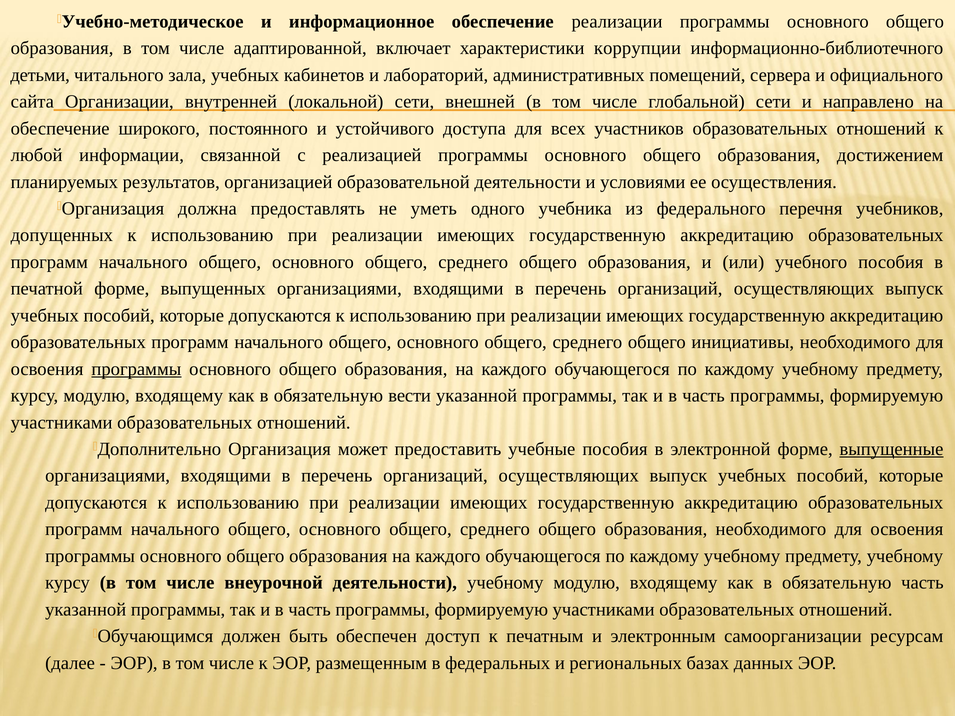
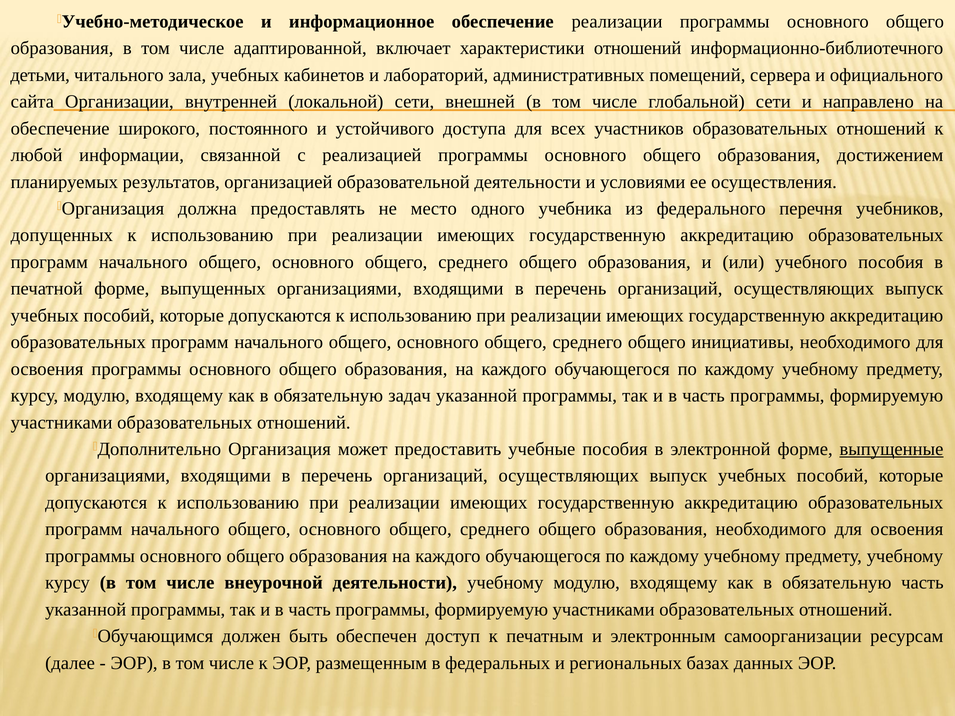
характеристики коррупции: коррупции -> отношений
уметь: уметь -> место
программы at (136, 369) underline: present -> none
вести: вести -> задач
